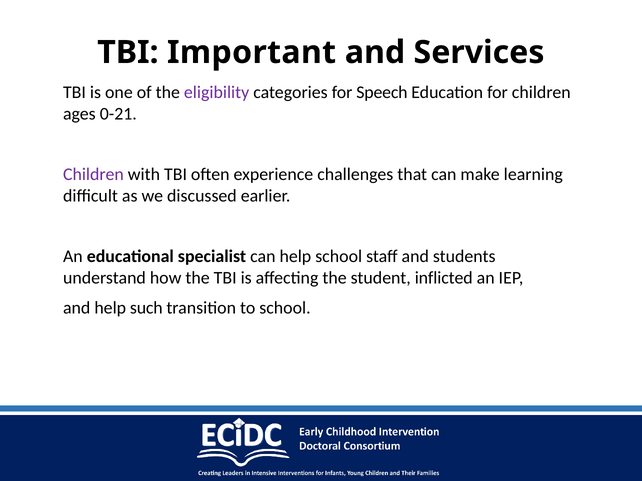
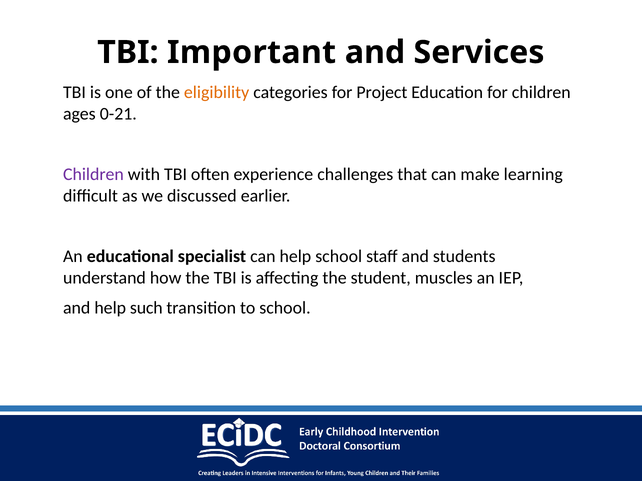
eligibility colour: purple -> orange
Speech: Speech -> Project
inflicted: inflicted -> muscles
